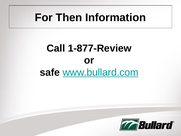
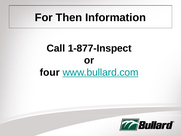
1-877-Review: 1-877-Review -> 1-877-Inspect
safe: safe -> four
